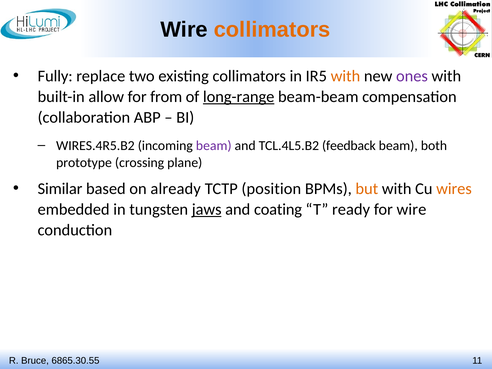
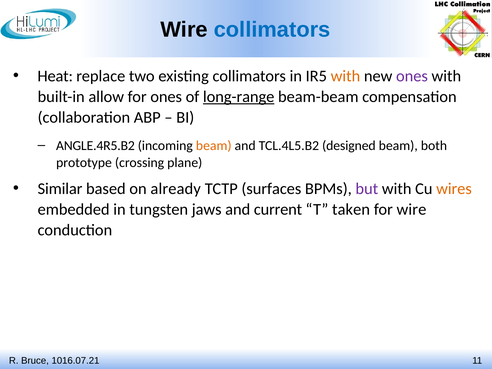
collimators at (272, 30) colour: orange -> blue
Fully: Fully -> Heat
for from: from -> ones
WIRES.4R5.B2: WIRES.4R5.B2 -> ANGLE.4R5.B2
beam at (214, 146) colour: purple -> orange
feedback: feedback -> designed
position: position -> surfaces
but colour: orange -> purple
jaws underline: present -> none
coating: coating -> current
ready: ready -> taken
6865.30.55: 6865.30.55 -> 1016.07.21
